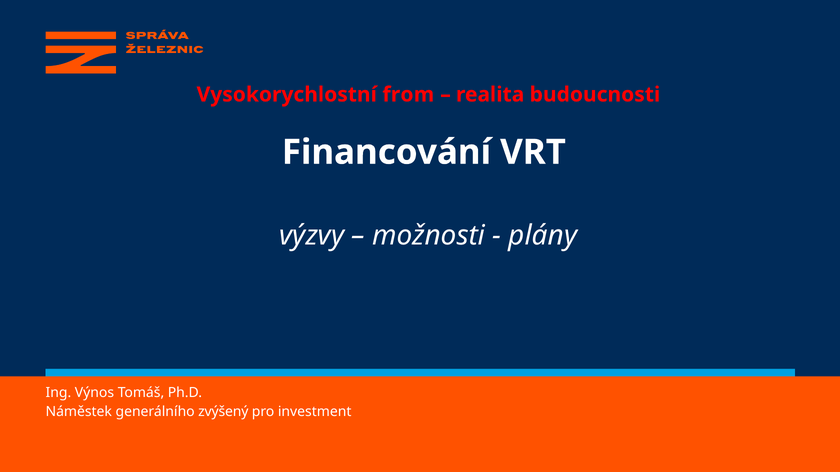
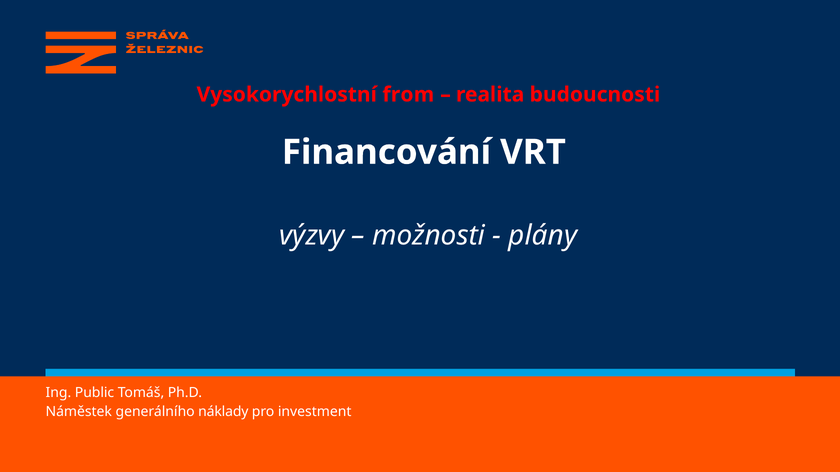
Výnos: Výnos -> Public
zvýšený: zvýšený -> náklady
